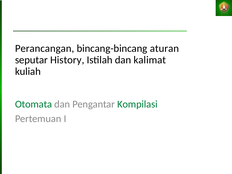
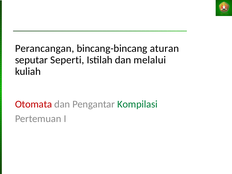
History: History -> Seperti
kalimat: kalimat -> melalui
Otomata colour: green -> red
